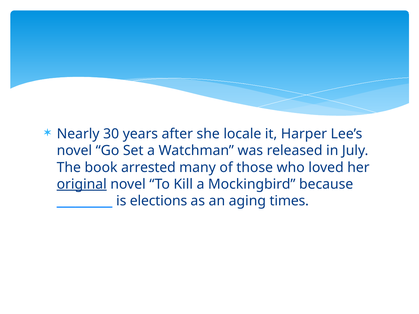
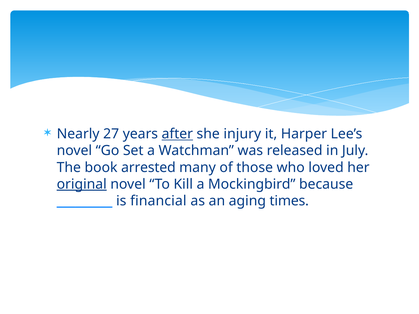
30: 30 -> 27
after underline: none -> present
locale: locale -> injury
elections: elections -> financial
